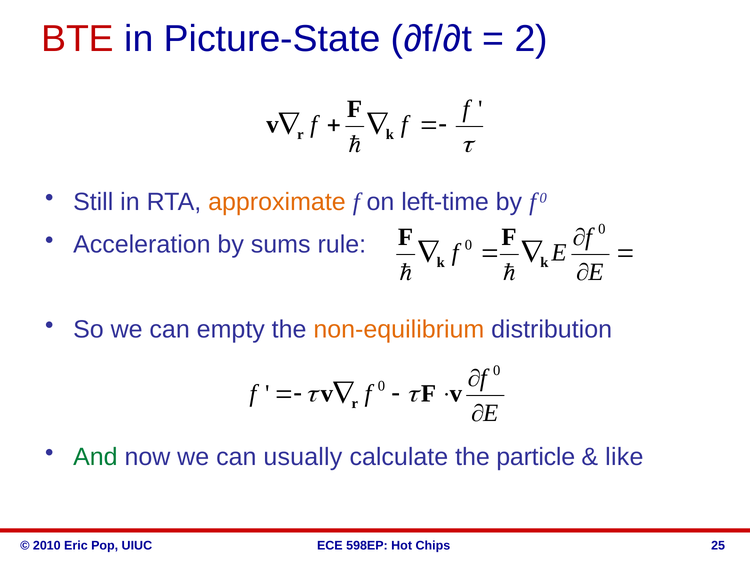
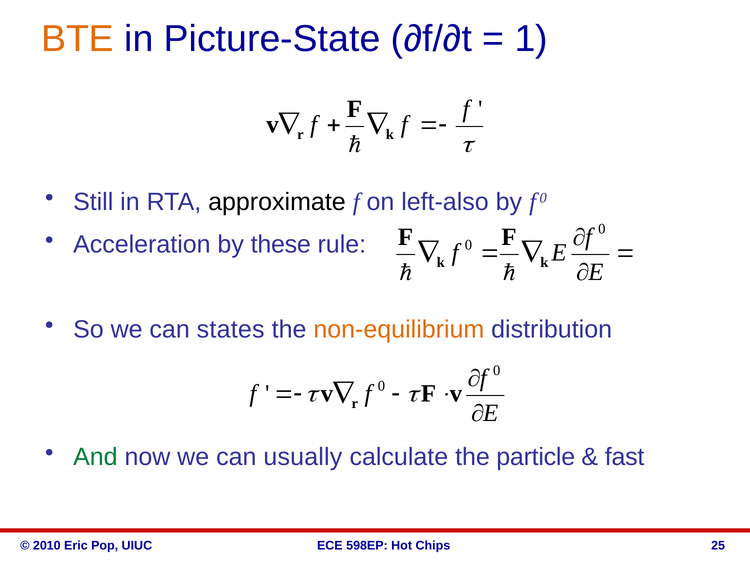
BTE colour: red -> orange
2: 2 -> 1
approximate colour: orange -> black
left-time: left-time -> left-also
sums: sums -> these
empty: empty -> states
like: like -> fast
